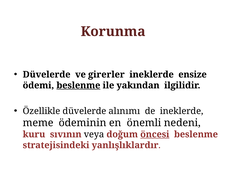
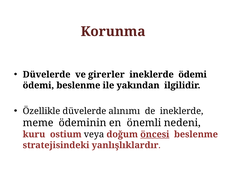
ineklerde ensize: ensize -> ödemi
beslenme at (78, 85) underline: present -> none
sıvının: sıvının -> ostium
